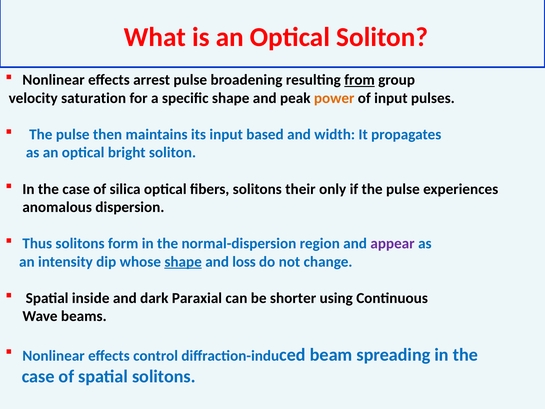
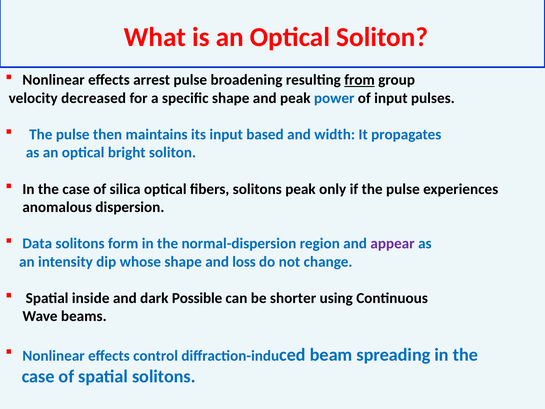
saturation: saturation -> decreased
power colour: orange -> blue
solitons their: their -> peak
Thus: Thus -> Data
shape at (183, 262) underline: present -> none
Paraxial: Paraxial -> Possible
